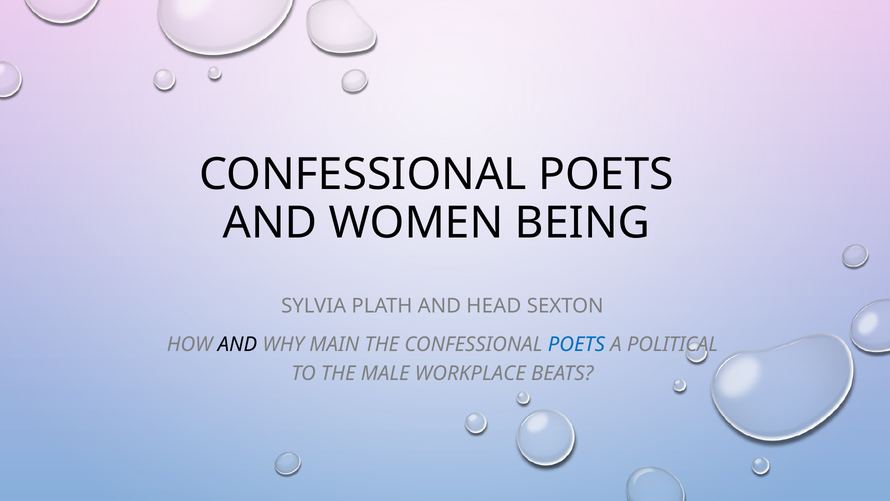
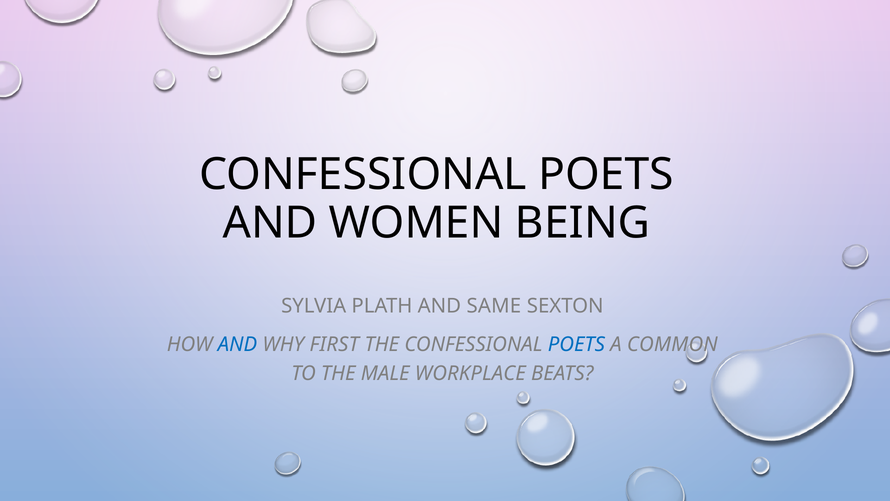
HEAD: HEAD -> SAME
AND at (237, 344) colour: black -> blue
MAIN: MAIN -> FIRST
POLITICAL: POLITICAL -> COMMON
